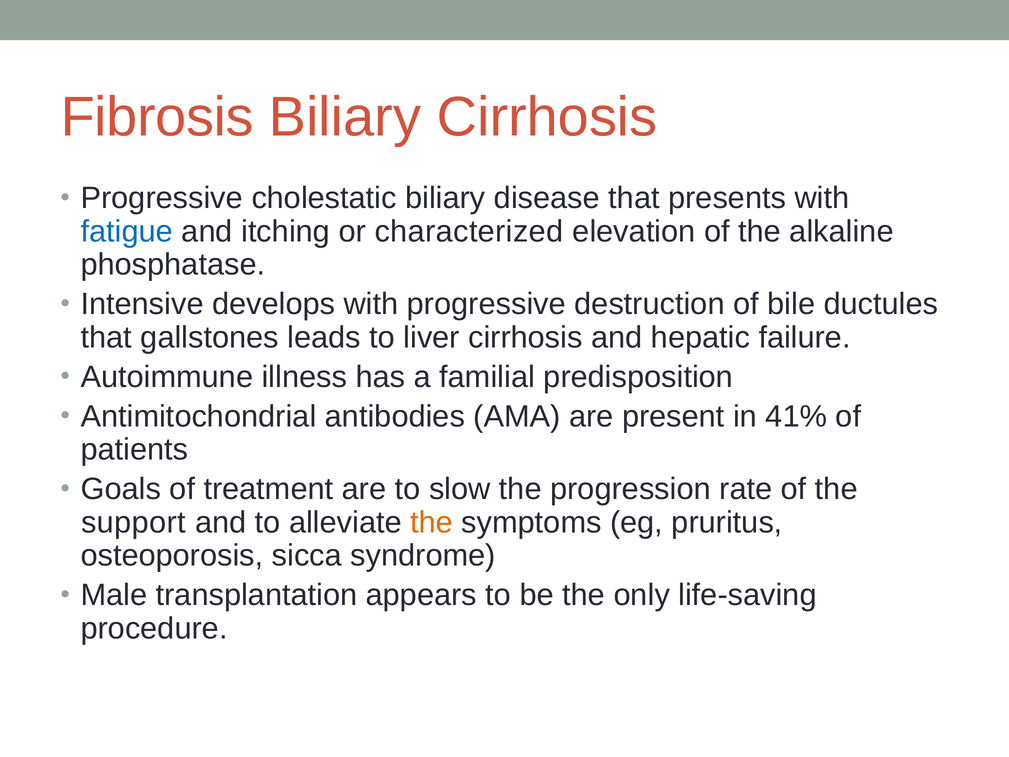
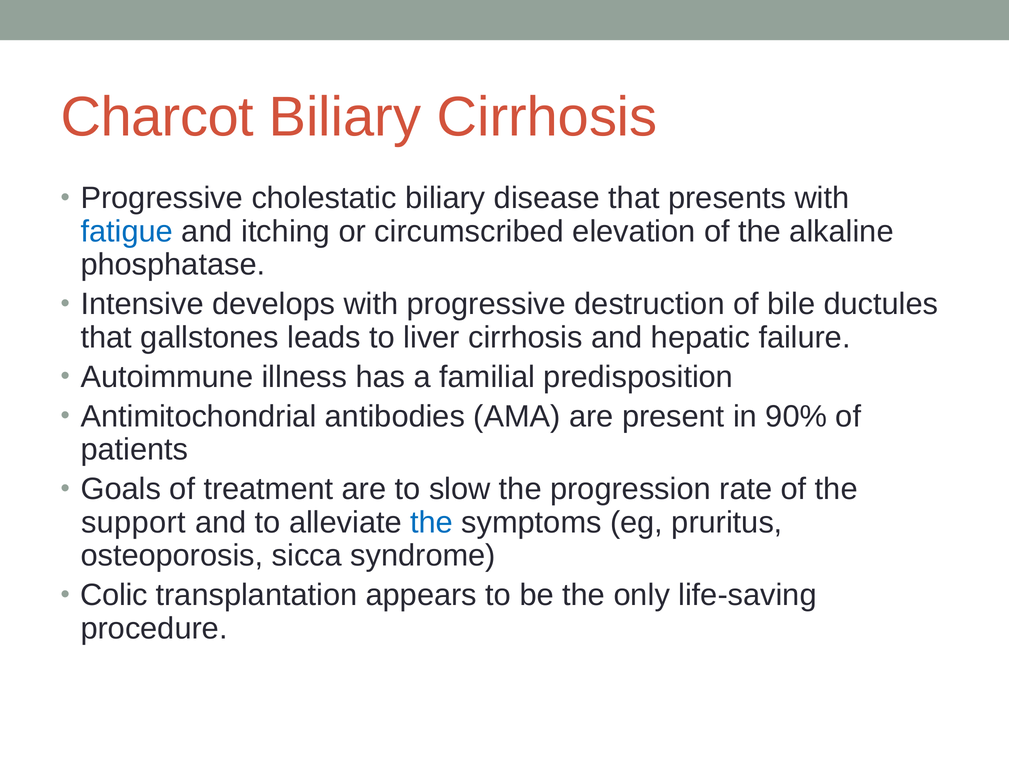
Fibrosis: Fibrosis -> Charcot
characterized: characterized -> circumscribed
41%: 41% -> 90%
the at (432, 522) colour: orange -> blue
Male: Male -> Colic
